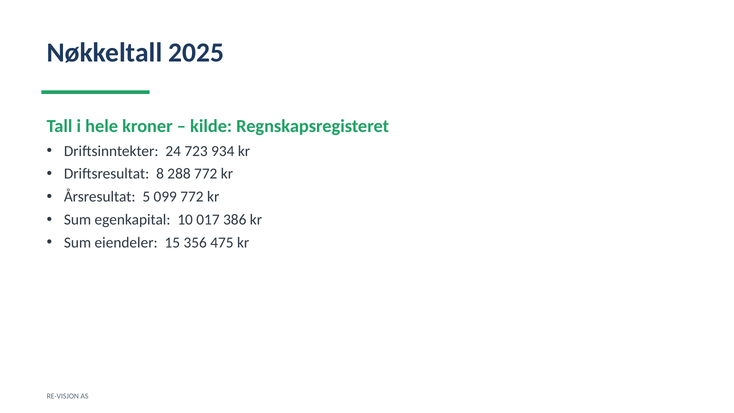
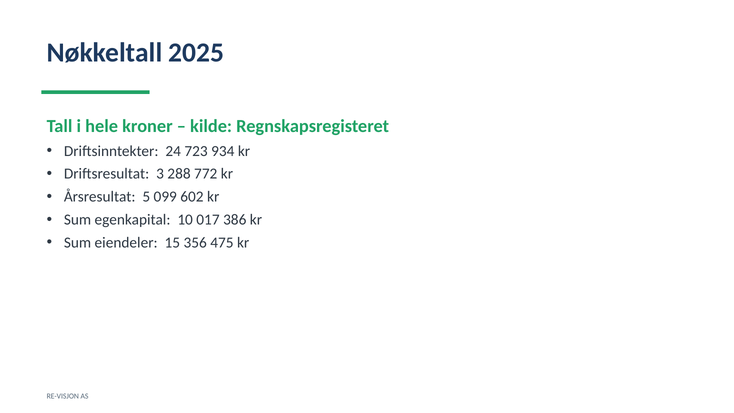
8: 8 -> 3
099 772: 772 -> 602
